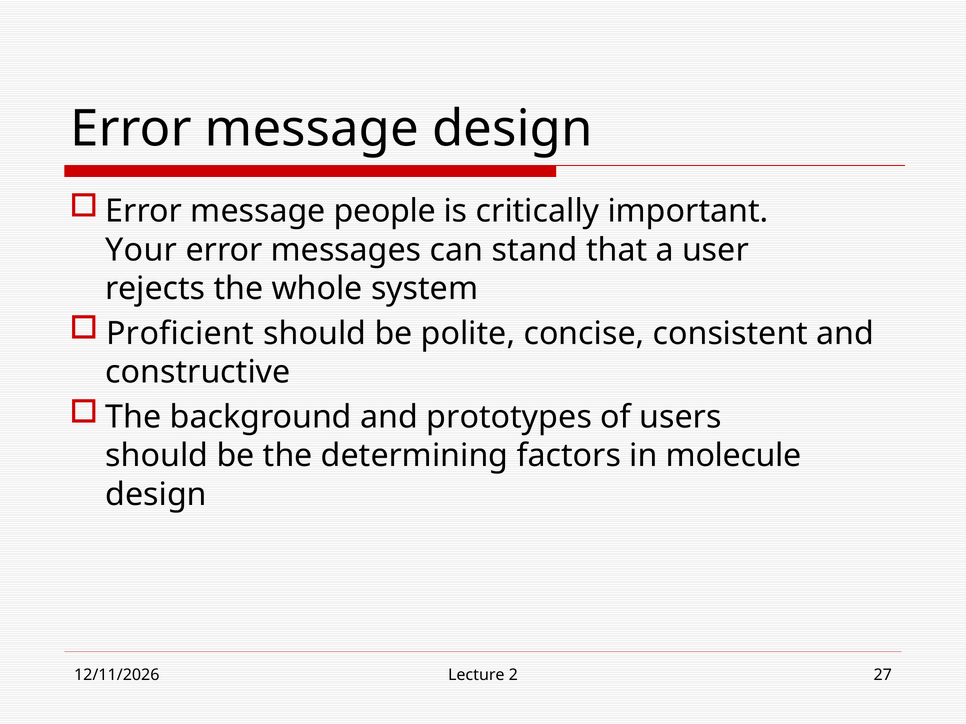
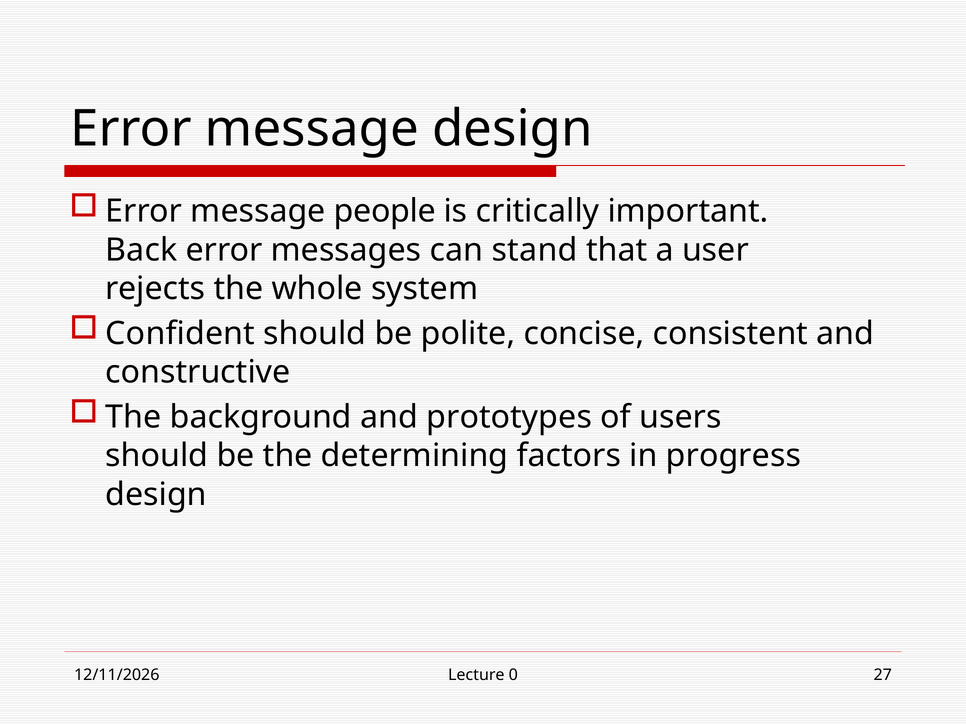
Your: Your -> Back
Proficient: Proficient -> Confident
molecule: molecule -> progress
2: 2 -> 0
